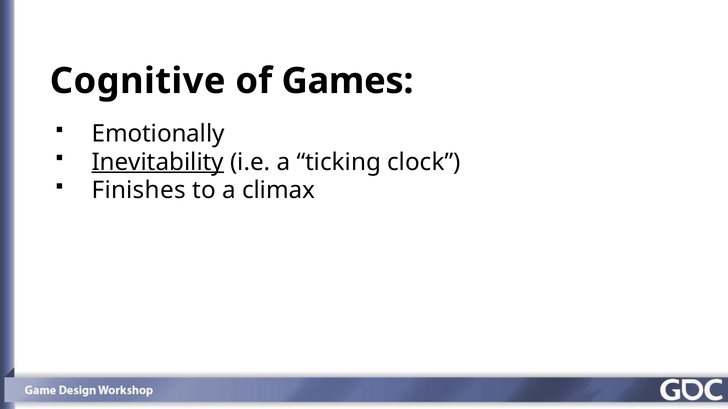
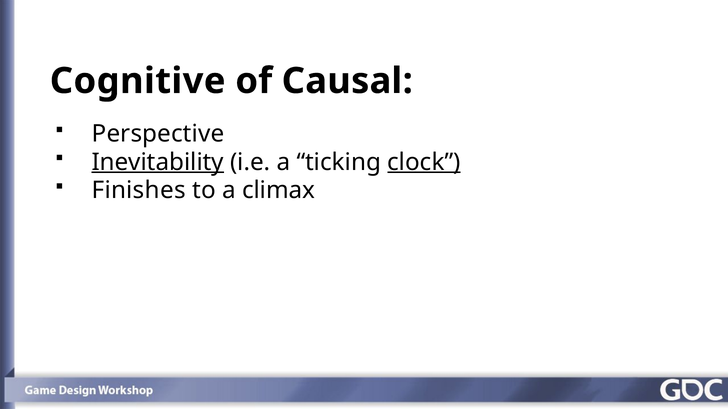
Games: Games -> Causal
Emotionally: Emotionally -> Perspective
clock underline: none -> present
